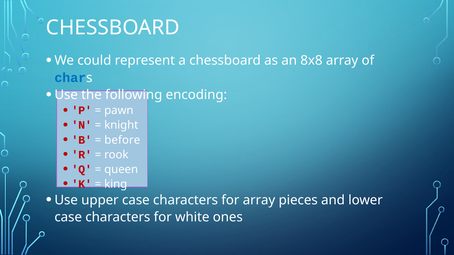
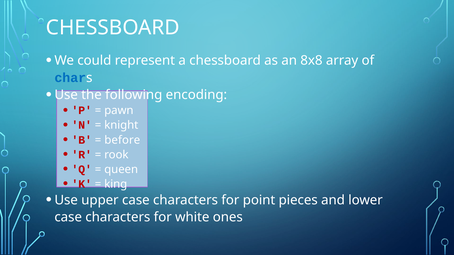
for array: array -> point
